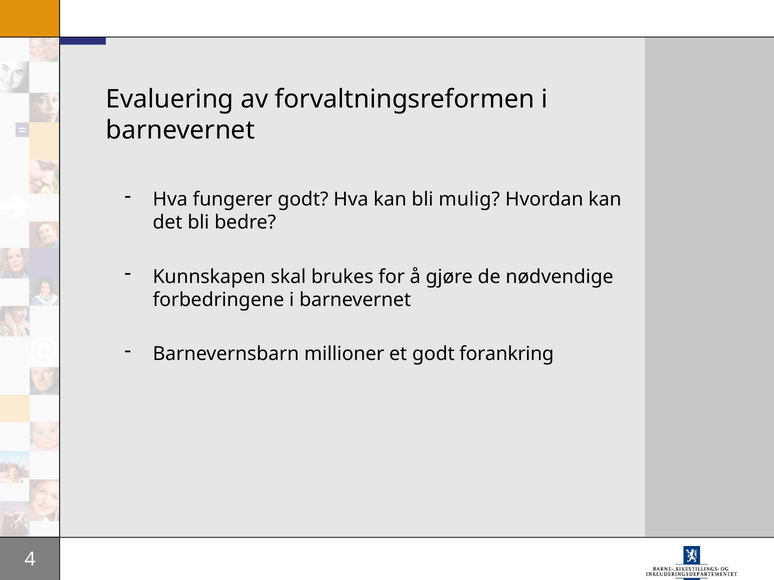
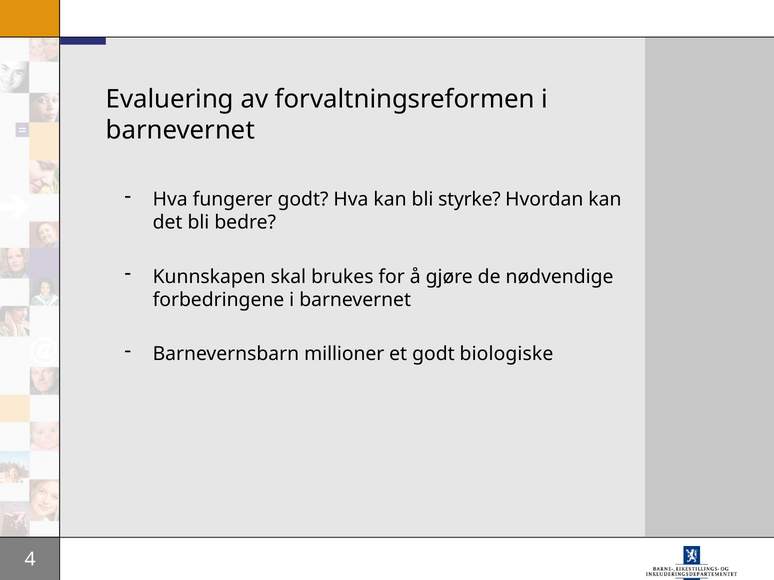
mulig: mulig -> styrke
forankring: forankring -> biologiske
